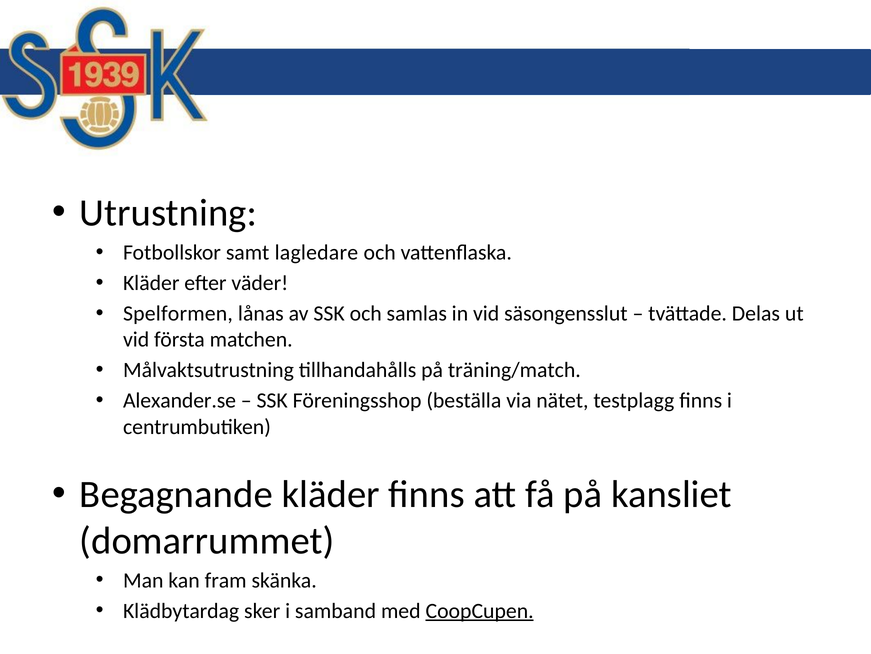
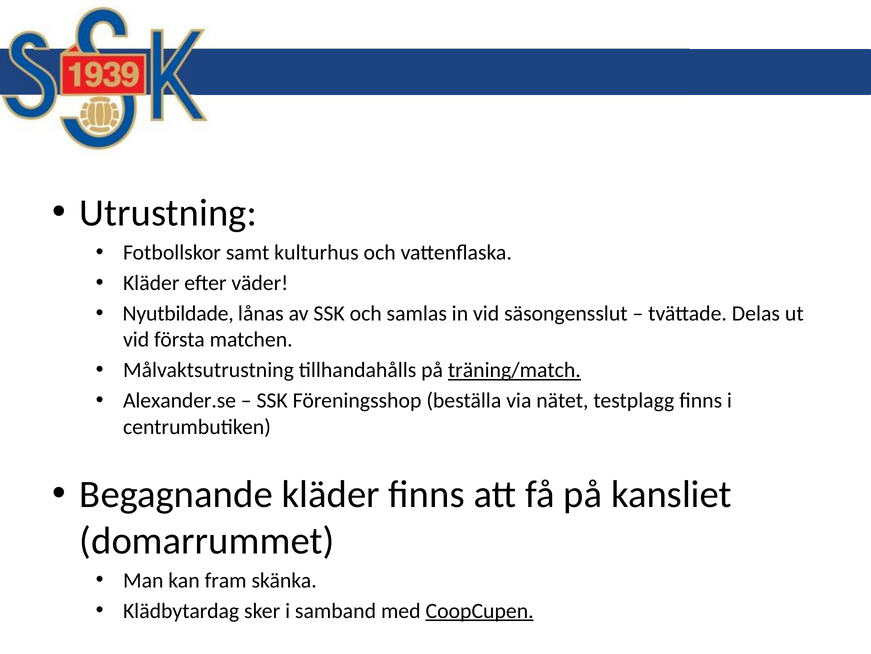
lagledare: lagledare -> kulturhus
Spelformen: Spelformen -> Nyutbildade
träning/match underline: none -> present
